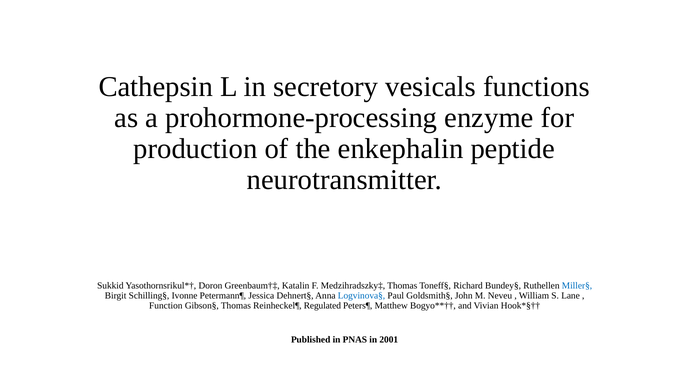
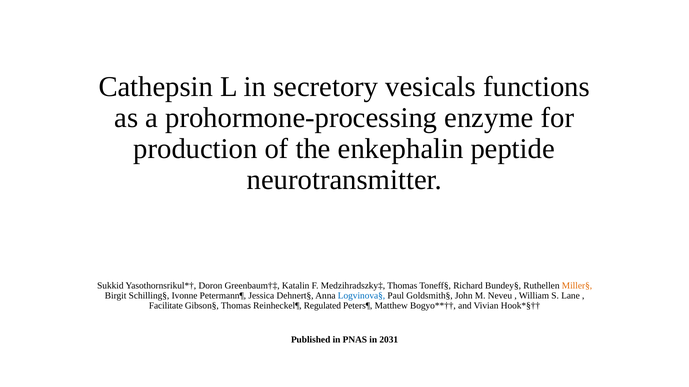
Miller§ colour: blue -> orange
Function: Function -> Facilitate
2001: 2001 -> 2031
